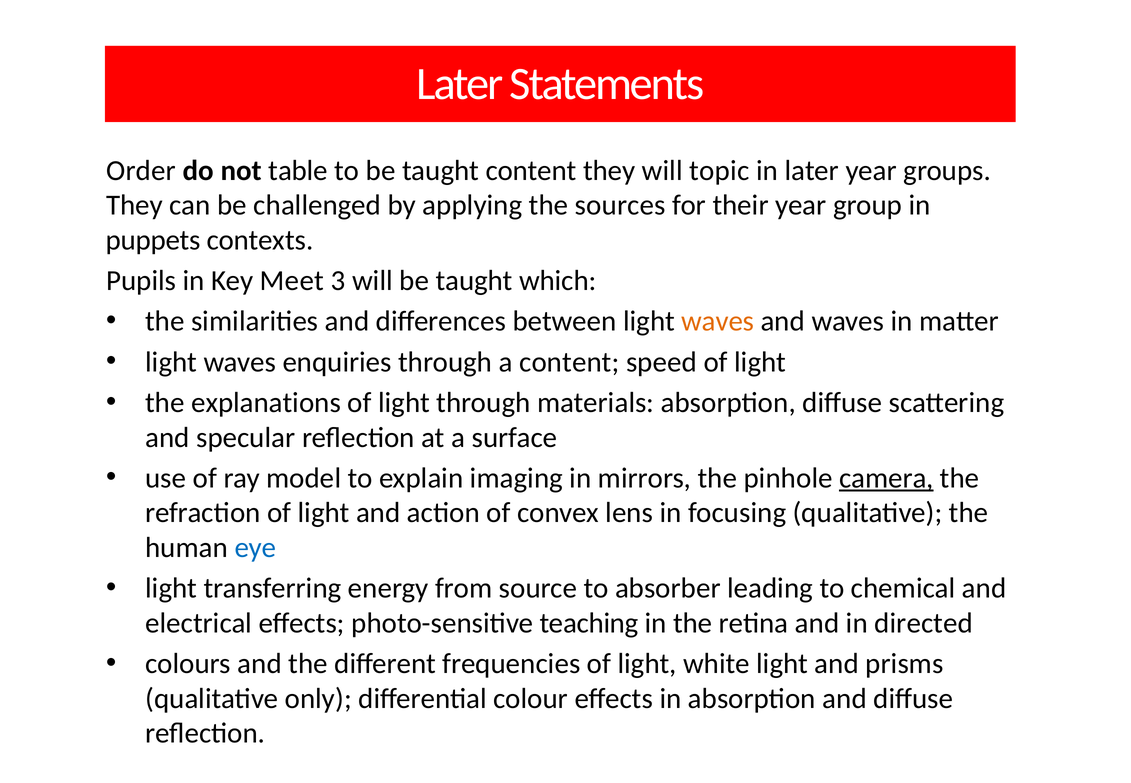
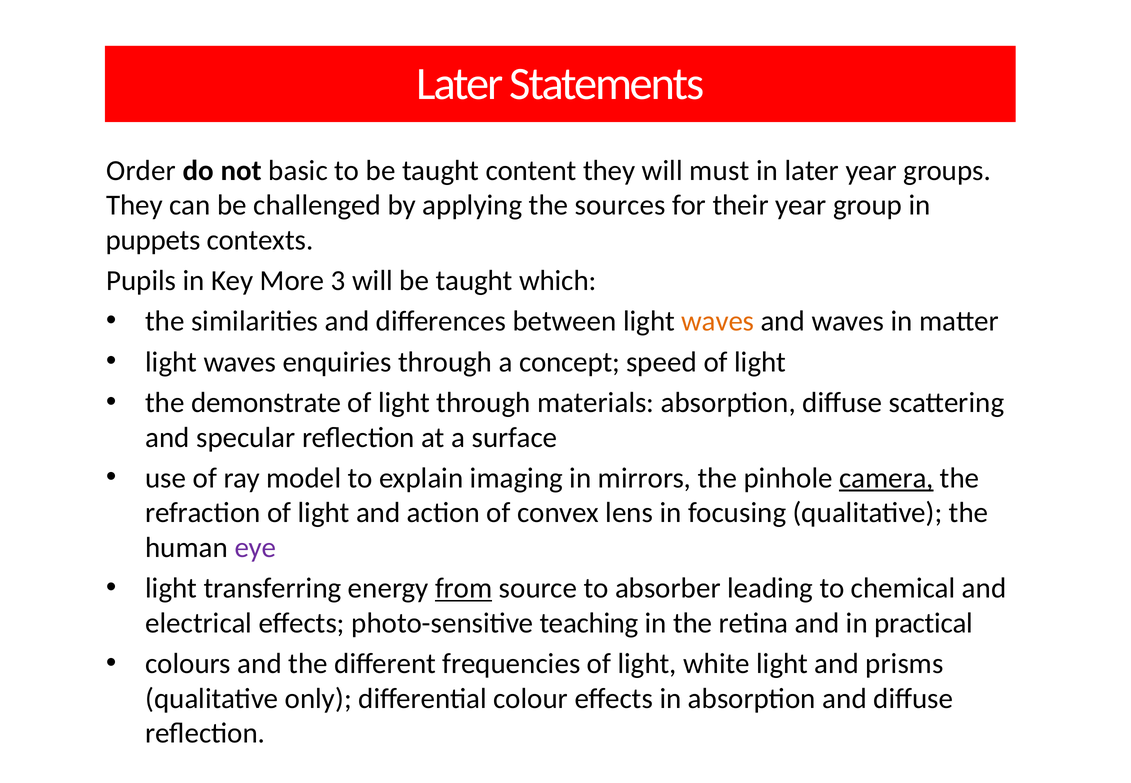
table: table -> basic
topic: topic -> must
Meet: Meet -> More
a content: content -> concept
explanations: explanations -> demonstrate
eye colour: blue -> purple
from underline: none -> present
directed: directed -> practical
